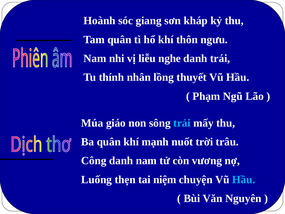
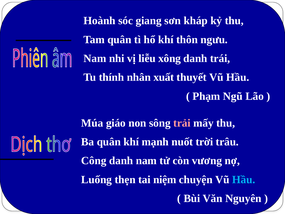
nghe: nghe -> xông
lồng: lồng -> xuất
trải colour: light blue -> pink
